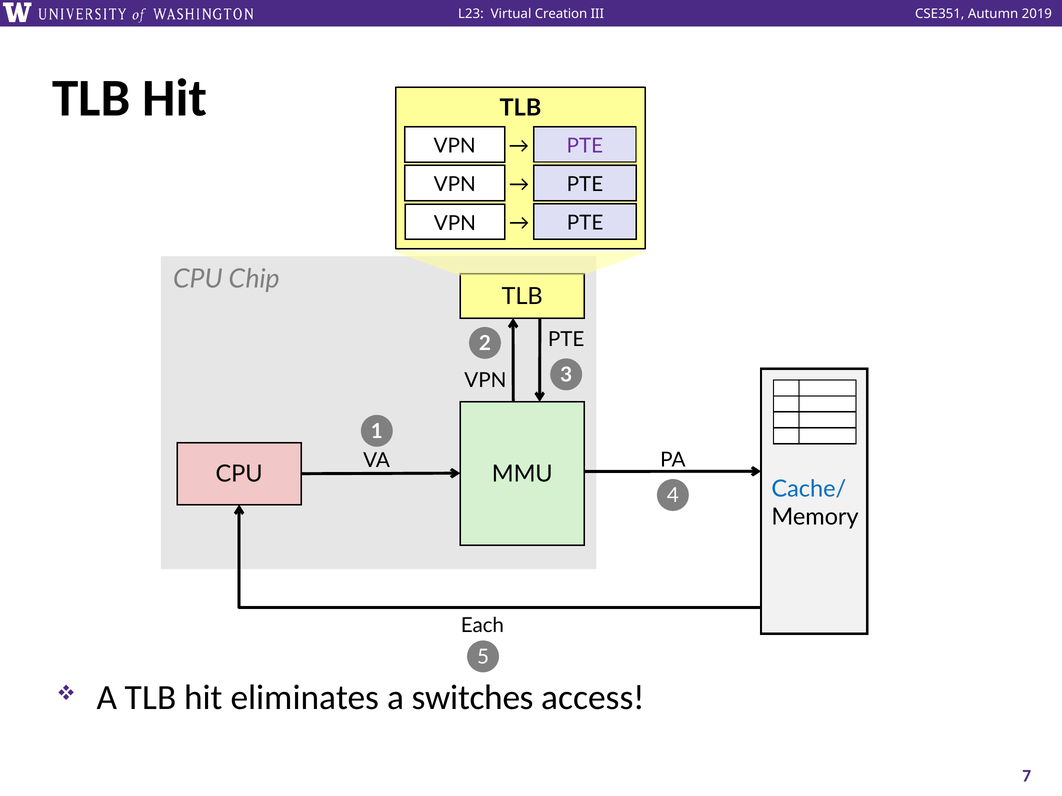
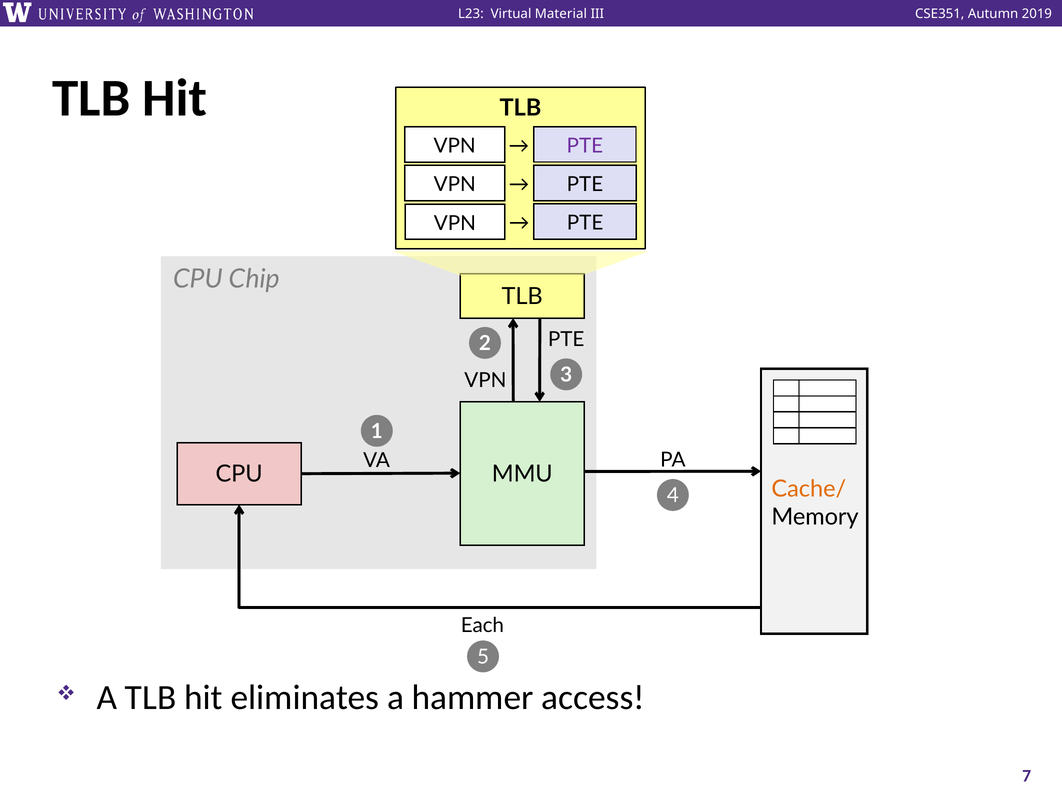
Creation: Creation -> Material
Cache/ colour: blue -> orange
switches: switches -> hammer
